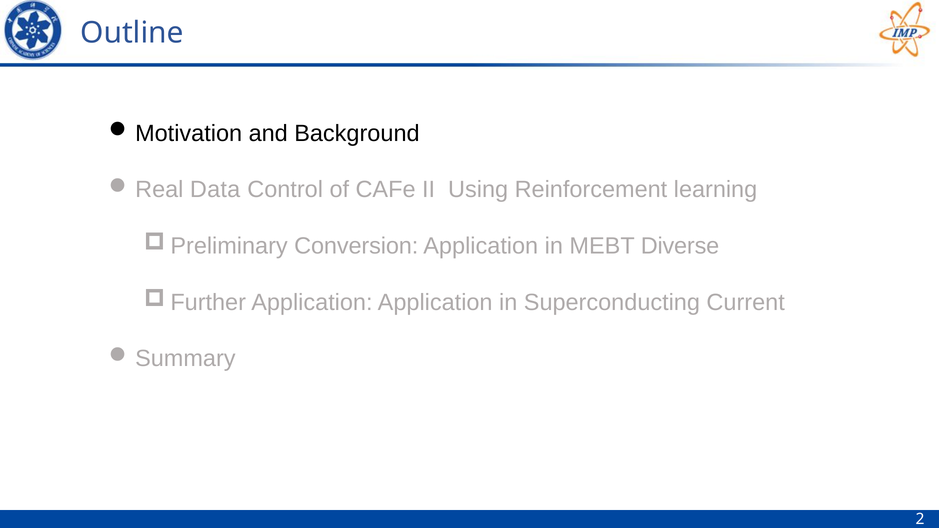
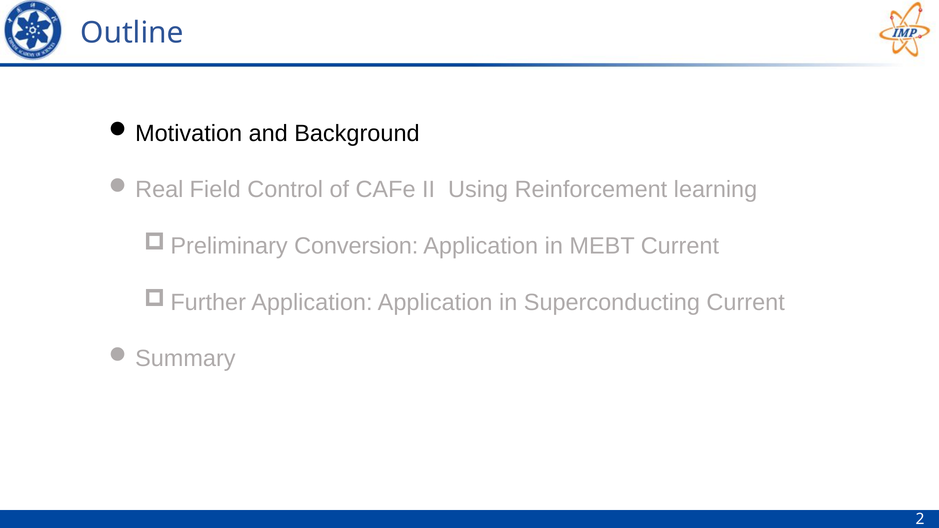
Data: Data -> Field
MEBT Diverse: Diverse -> Current
